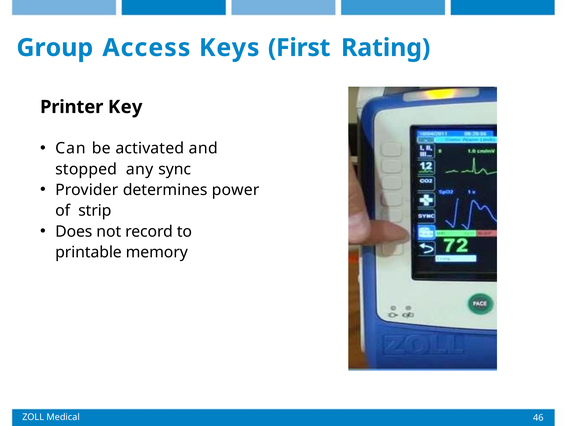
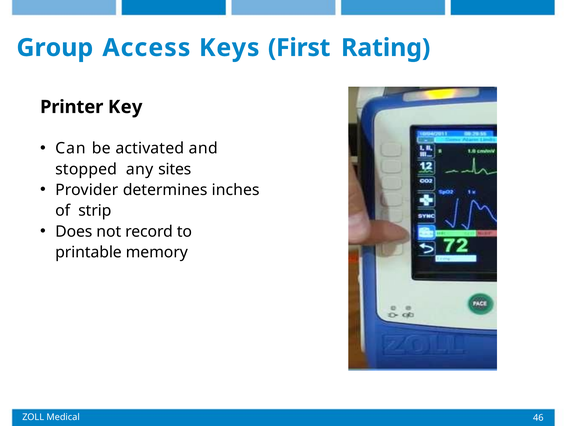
sync: sync -> sites
power: power -> inches
